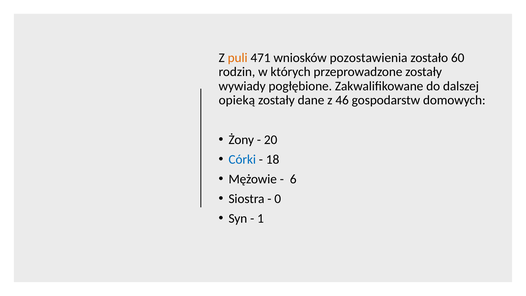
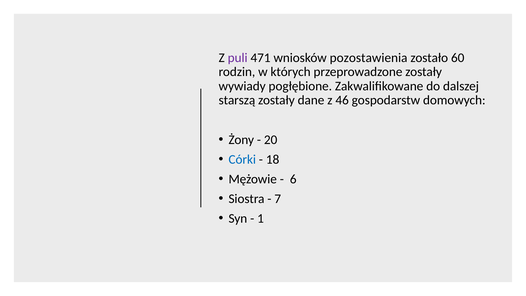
puli colour: orange -> purple
opieką: opieką -> starszą
0: 0 -> 7
